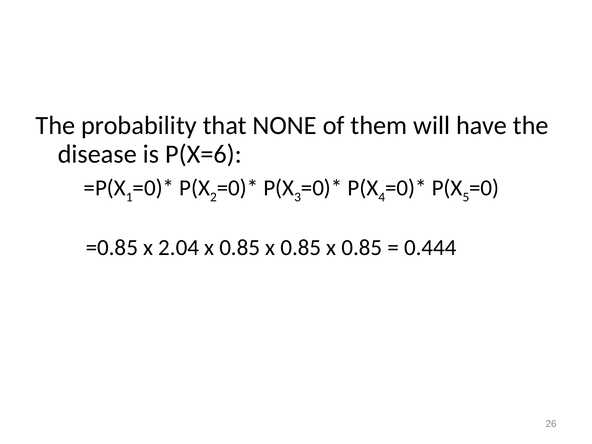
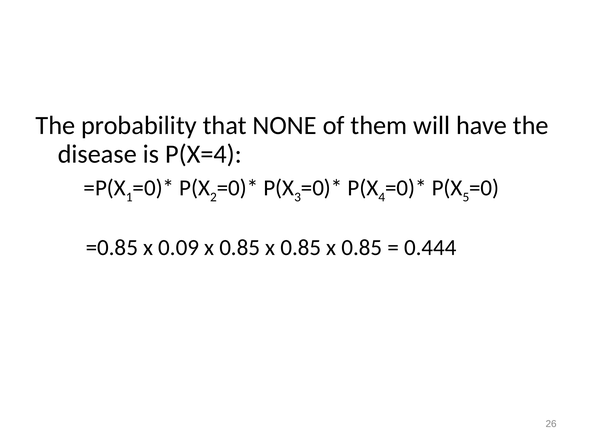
P(X=6: P(X=6 -> P(X=4
2.04: 2.04 -> 0.09
